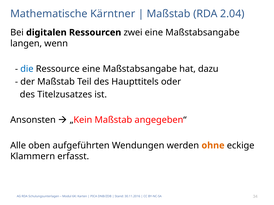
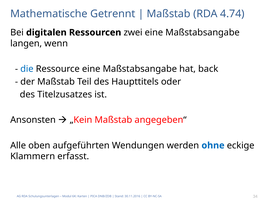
Kärntner: Kärntner -> Getrennt
2.04: 2.04 -> 4.74
dazu: dazu -> back
ohne colour: orange -> blue
